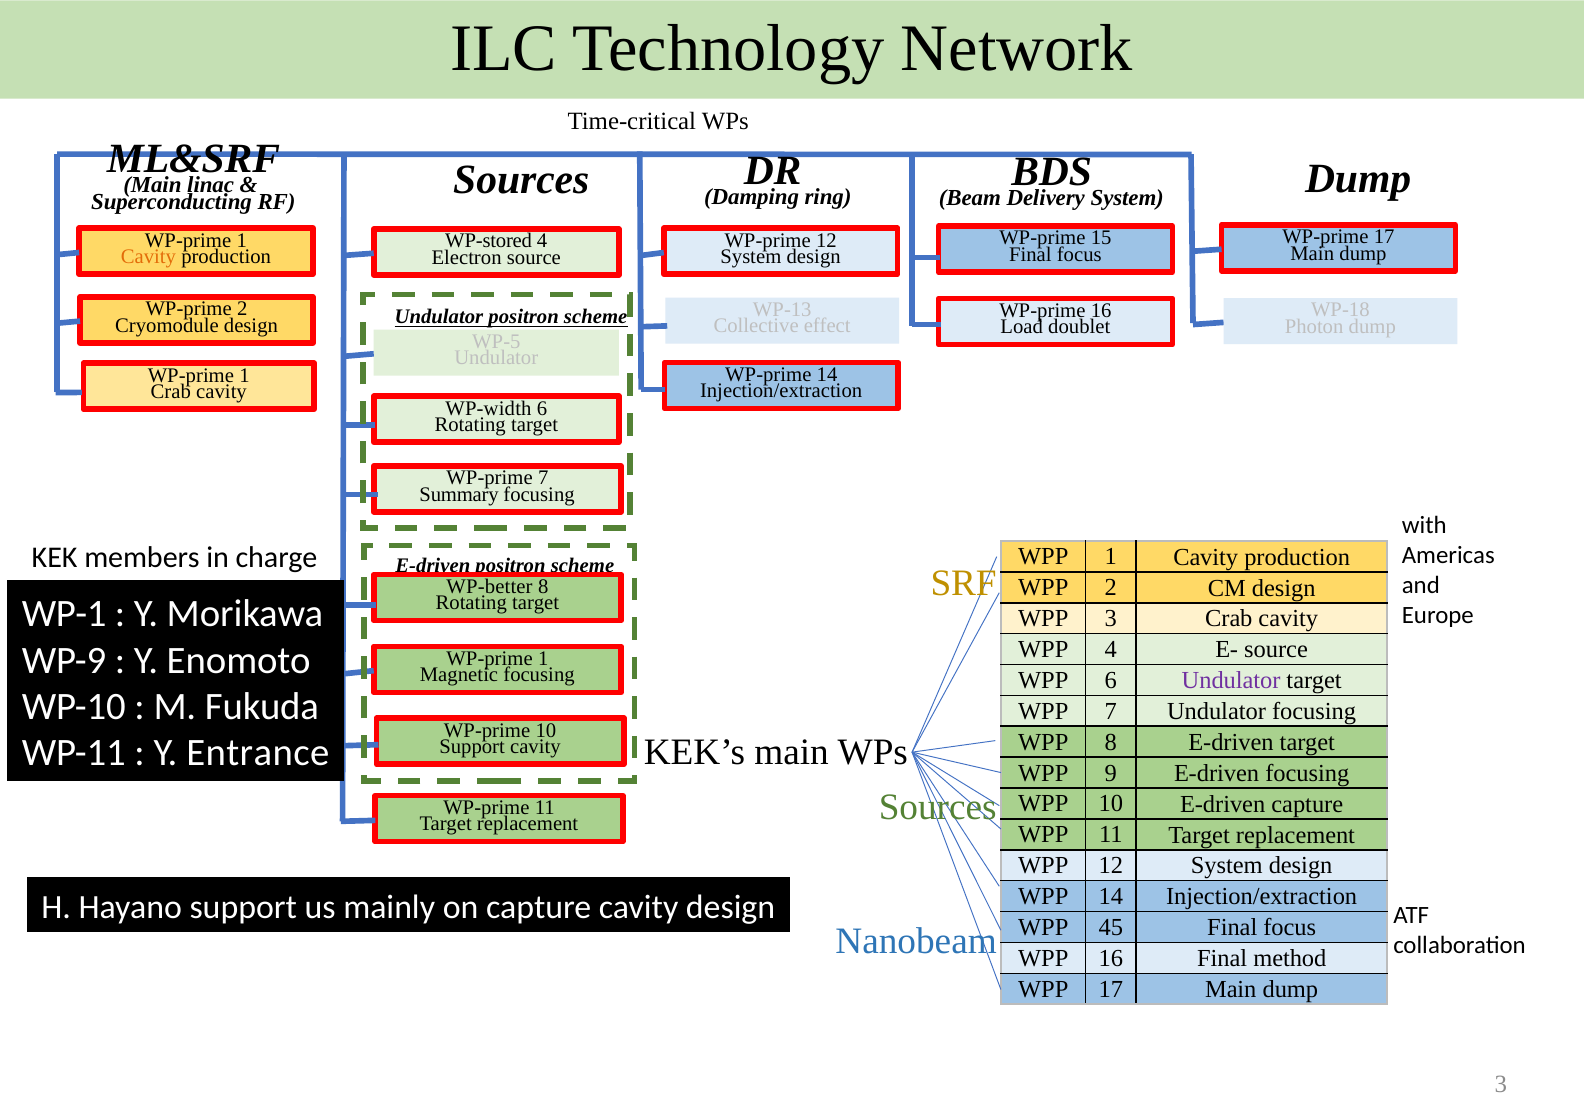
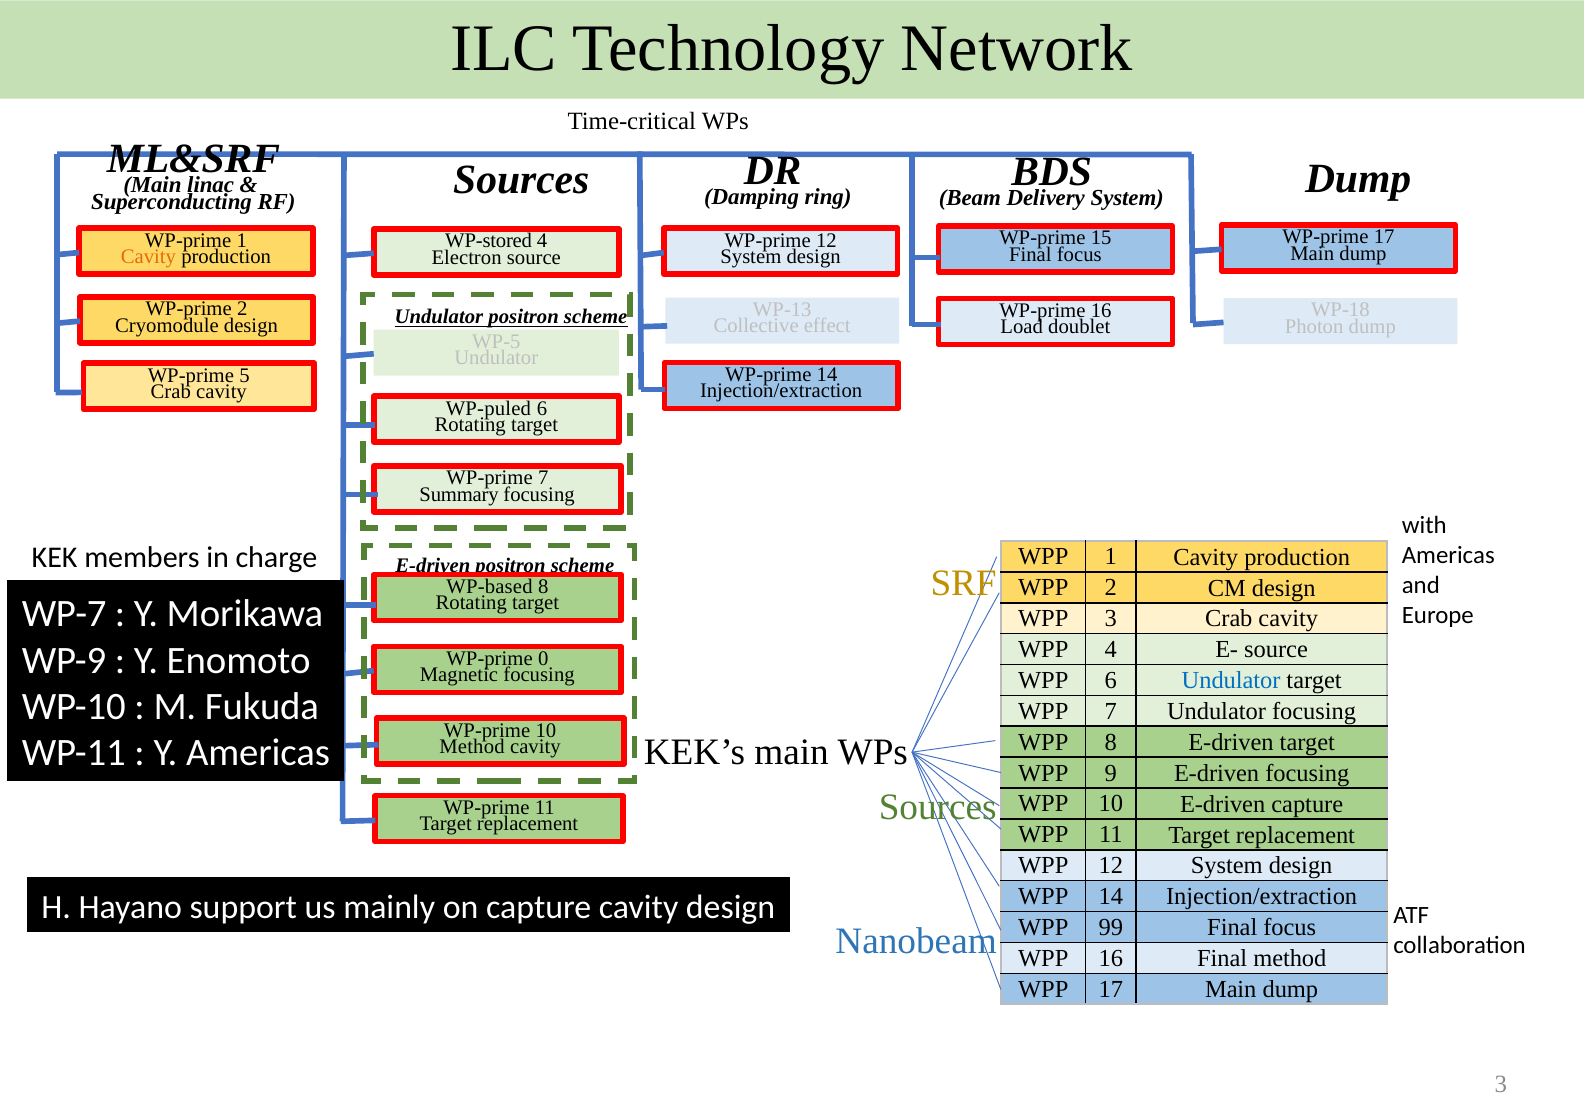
1 at (245, 375): 1 -> 5
WP-width: WP-width -> WP-puled
WP-better: WP-better -> WP-based
WP-1: WP-1 -> WP-7
1 at (543, 658): 1 -> 0
Undulator at (1231, 681) colour: purple -> blue
Support at (472, 747): Support -> Method
Y Entrance: Entrance -> Americas
45: 45 -> 99
